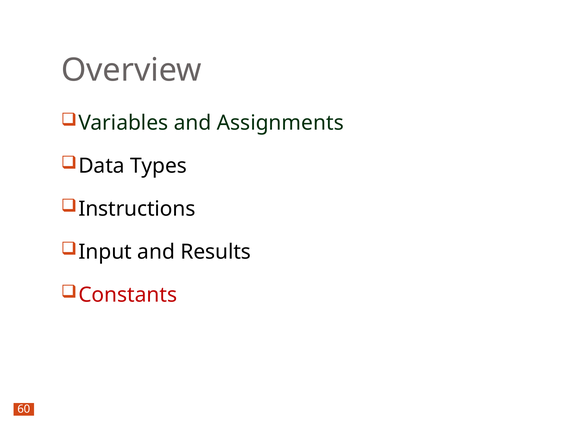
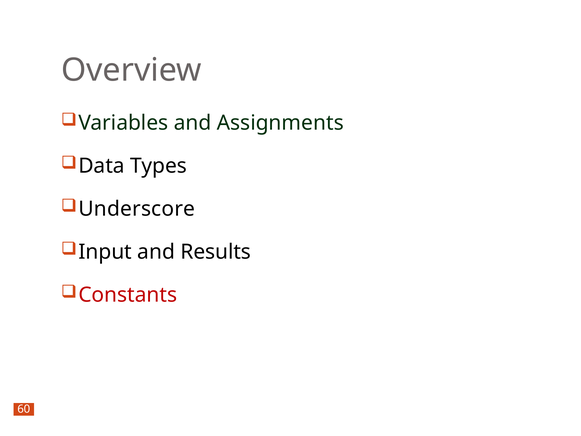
Instructions: Instructions -> Underscore
